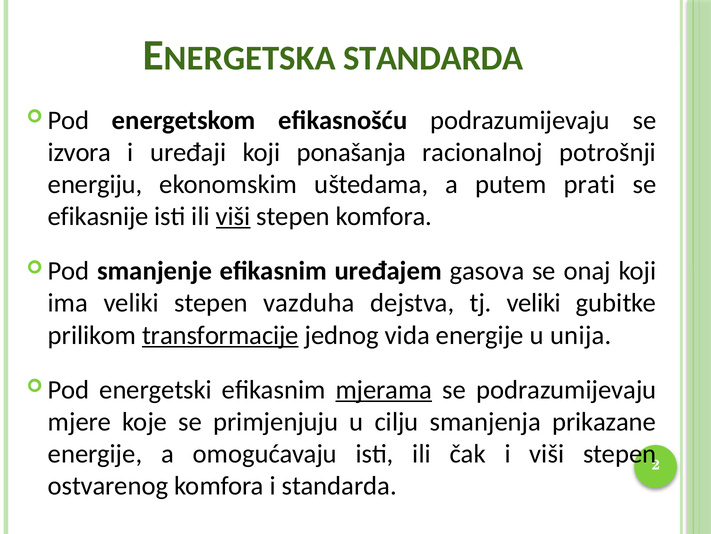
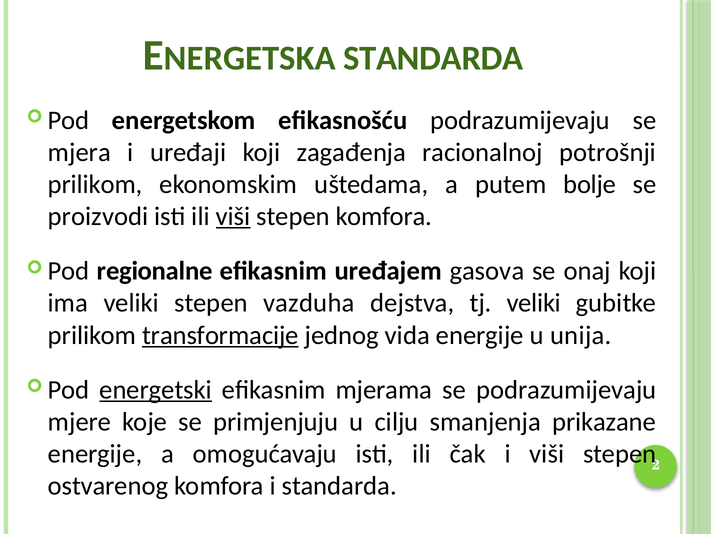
izvora: izvora -> mjera
ponašanja: ponašanja -> zagađenja
energiju at (95, 184): energiju -> prilikom
prati: prati -> bolje
efikasnije: efikasnije -> proizvodi
smanjenje: smanjenje -> regionalne
energetski underline: none -> present
mjerama underline: present -> none
